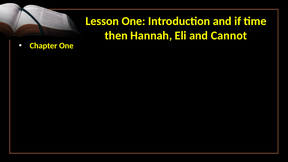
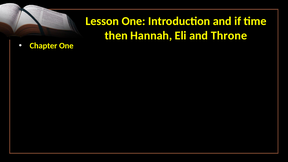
Cannot: Cannot -> Throne
